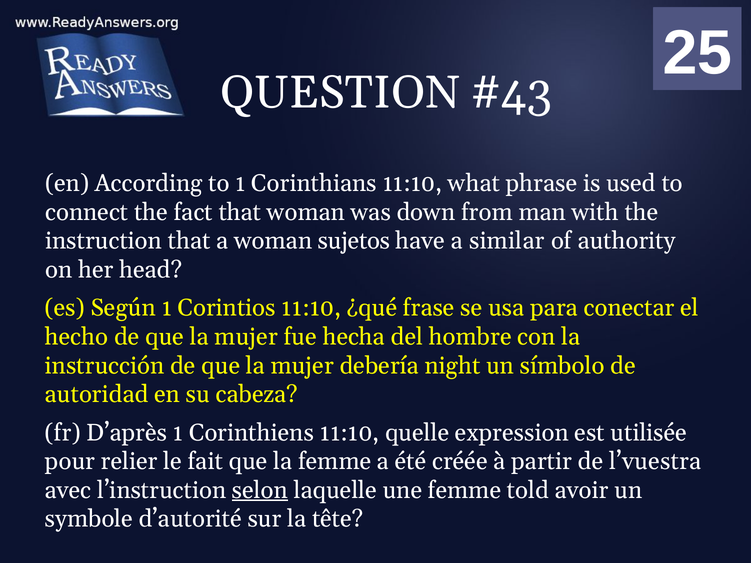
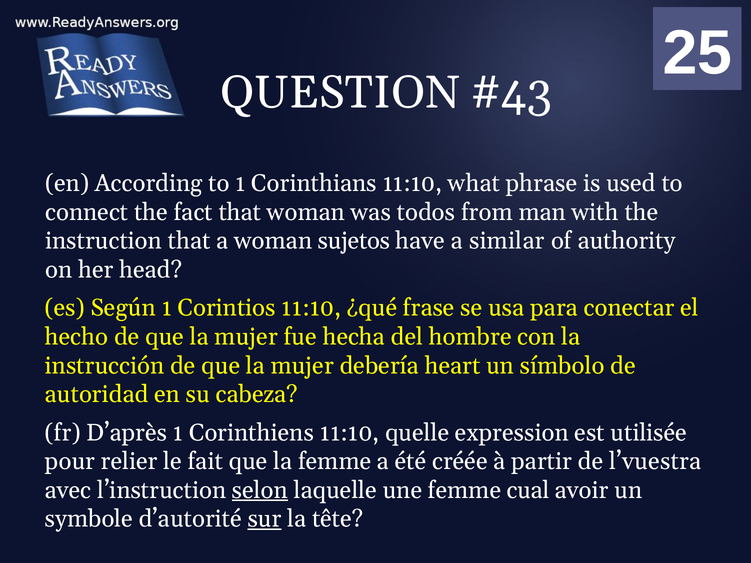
down: down -> todos
night: night -> heart
told: told -> cual
sur underline: none -> present
